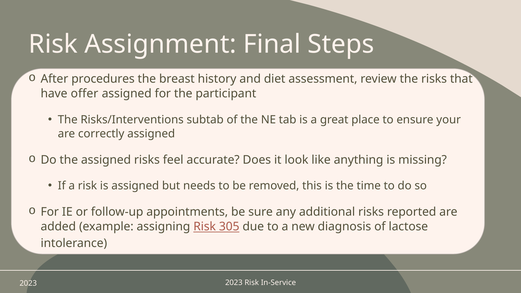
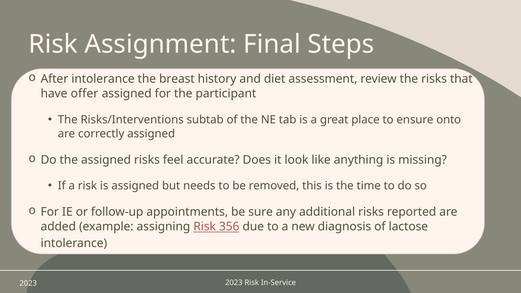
After procedures: procedures -> intolerance
your: your -> onto
305: 305 -> 356
